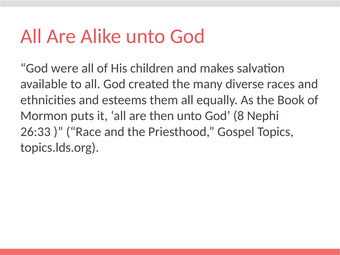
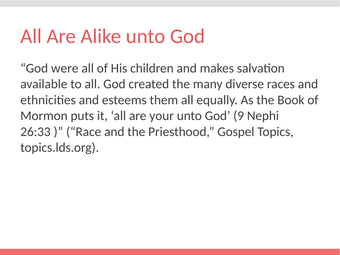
then: then -> your
8: 8 -> 9
